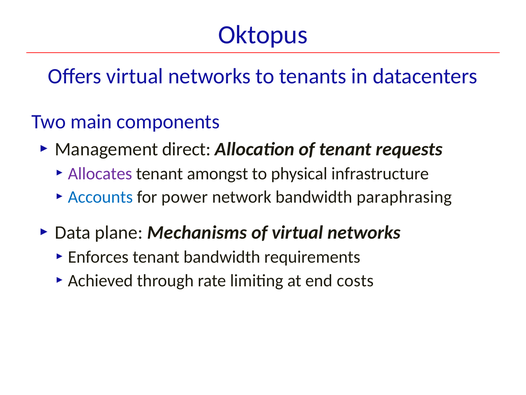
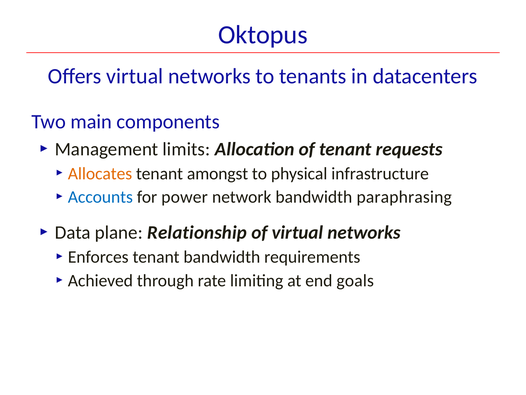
direct: direct -> limits
Allocates colour: purple -> orange
Mechanisms: Mechanisms -> Relationship
costs: costs -> goals
